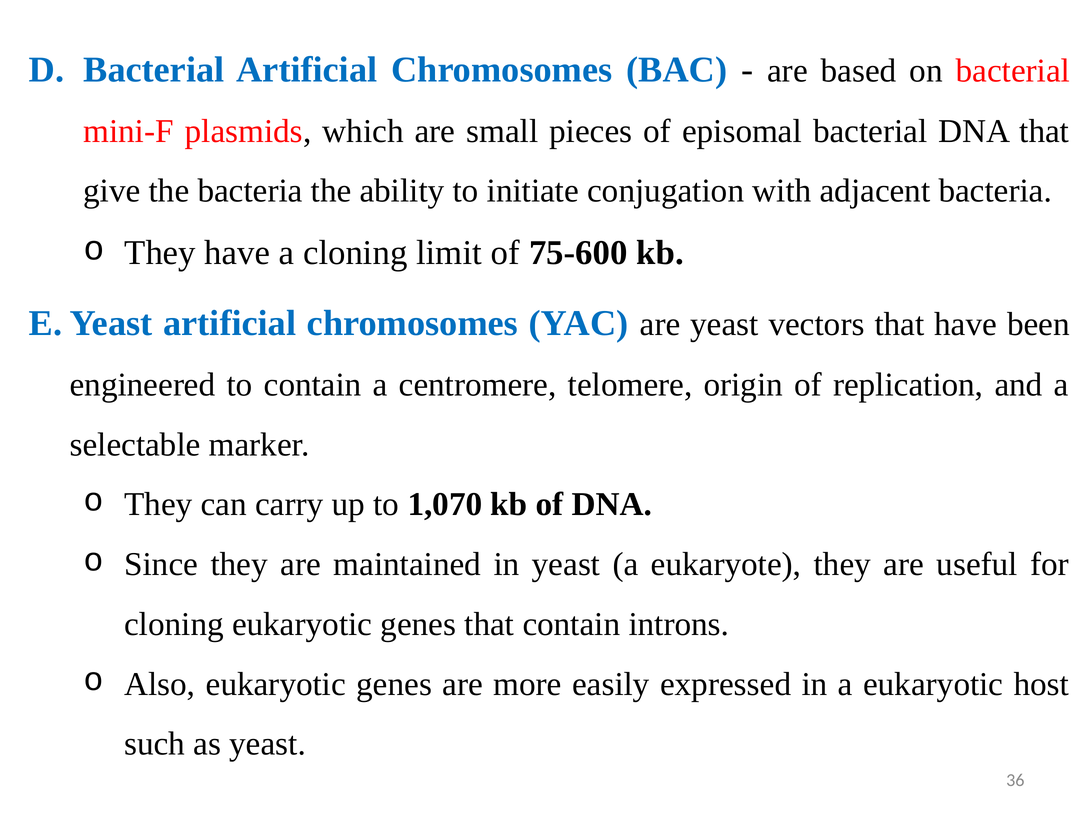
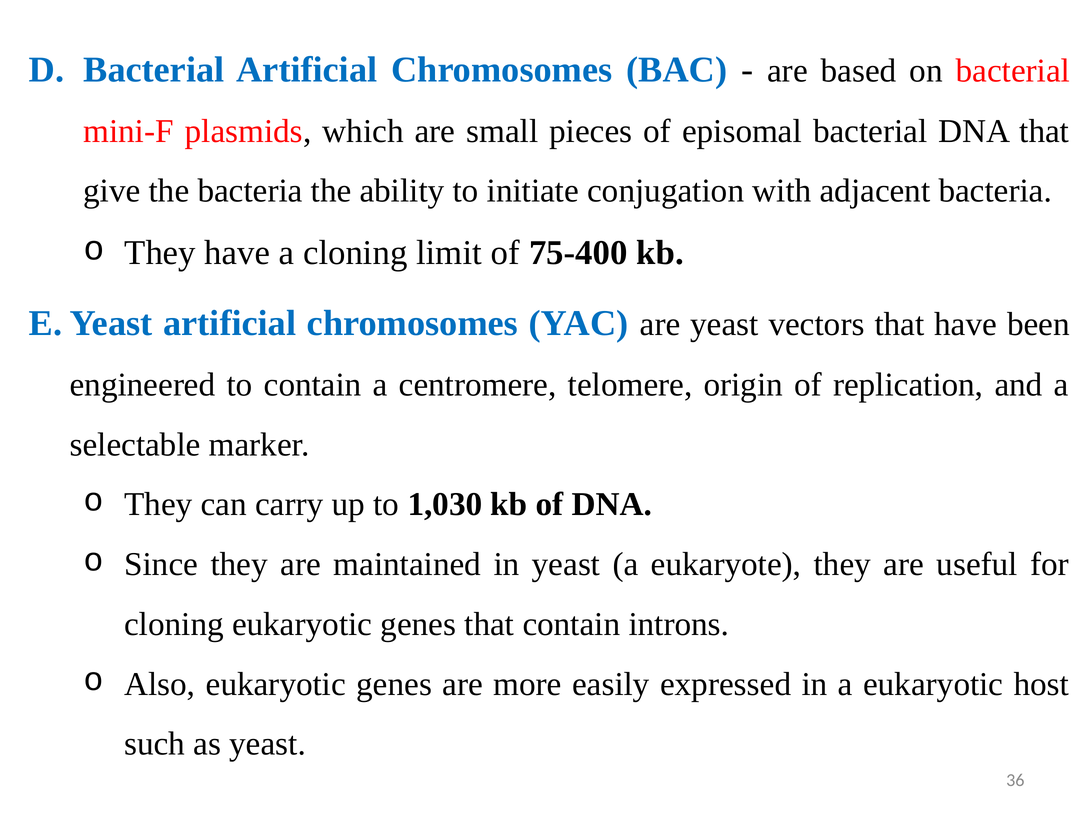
75-600: 75-600 -> 75-400
1,070: 1,070 -> 1,030
